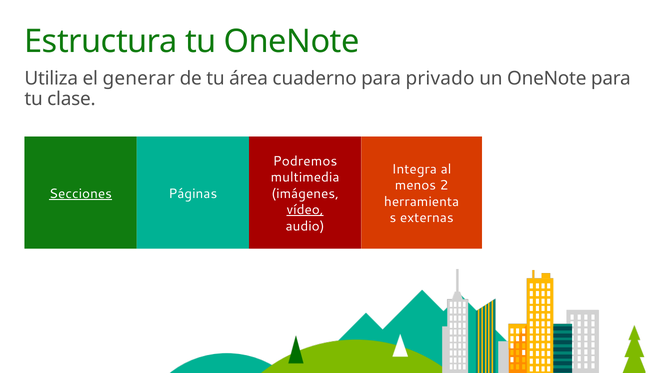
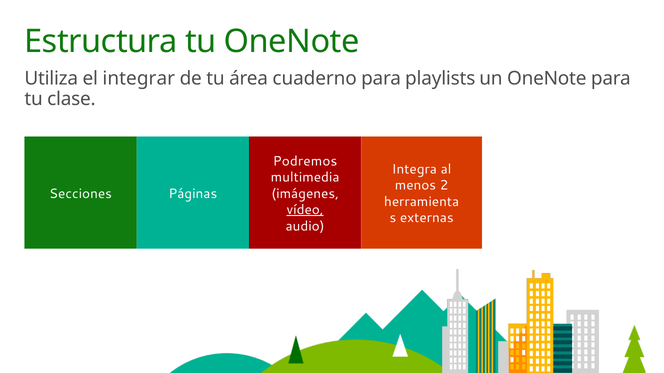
generar: generar -> integrar
privado: privado -> playlists
Secciones underline: present -> none
